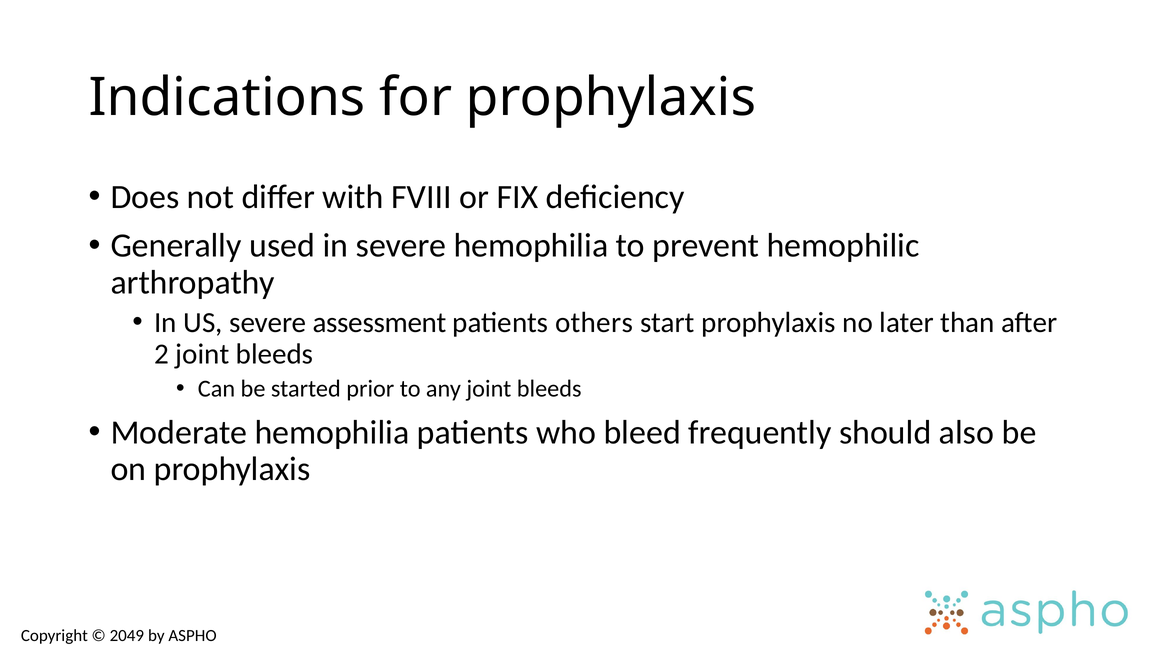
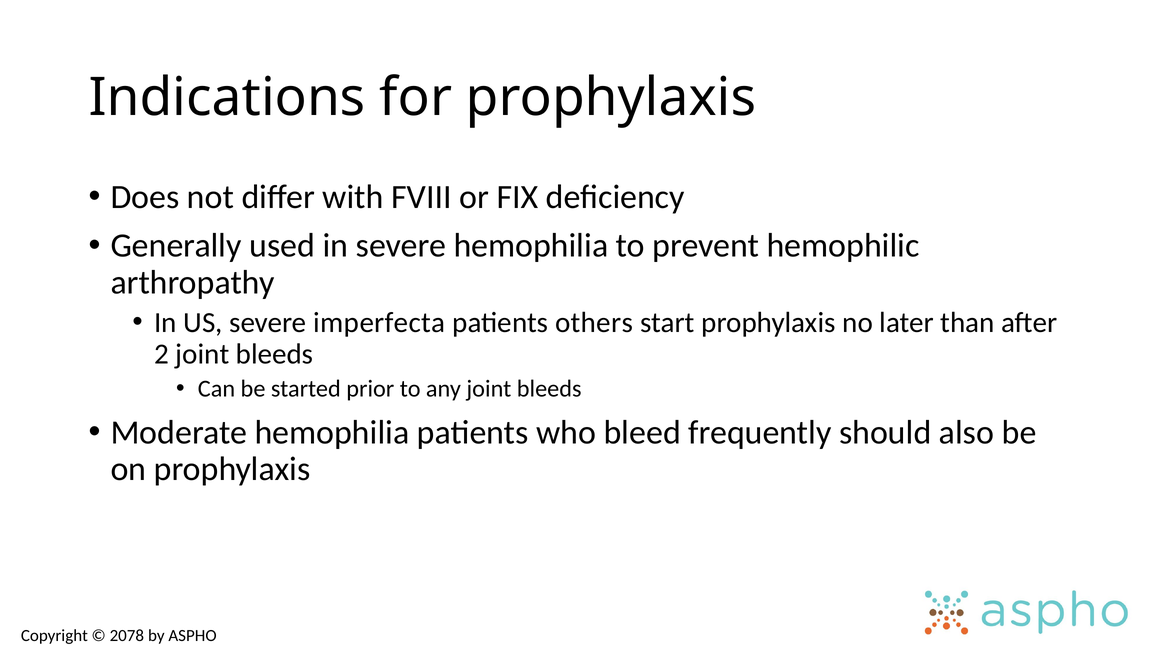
assessment: assessment -> imperfecta
2049: 2049 -> 2078
